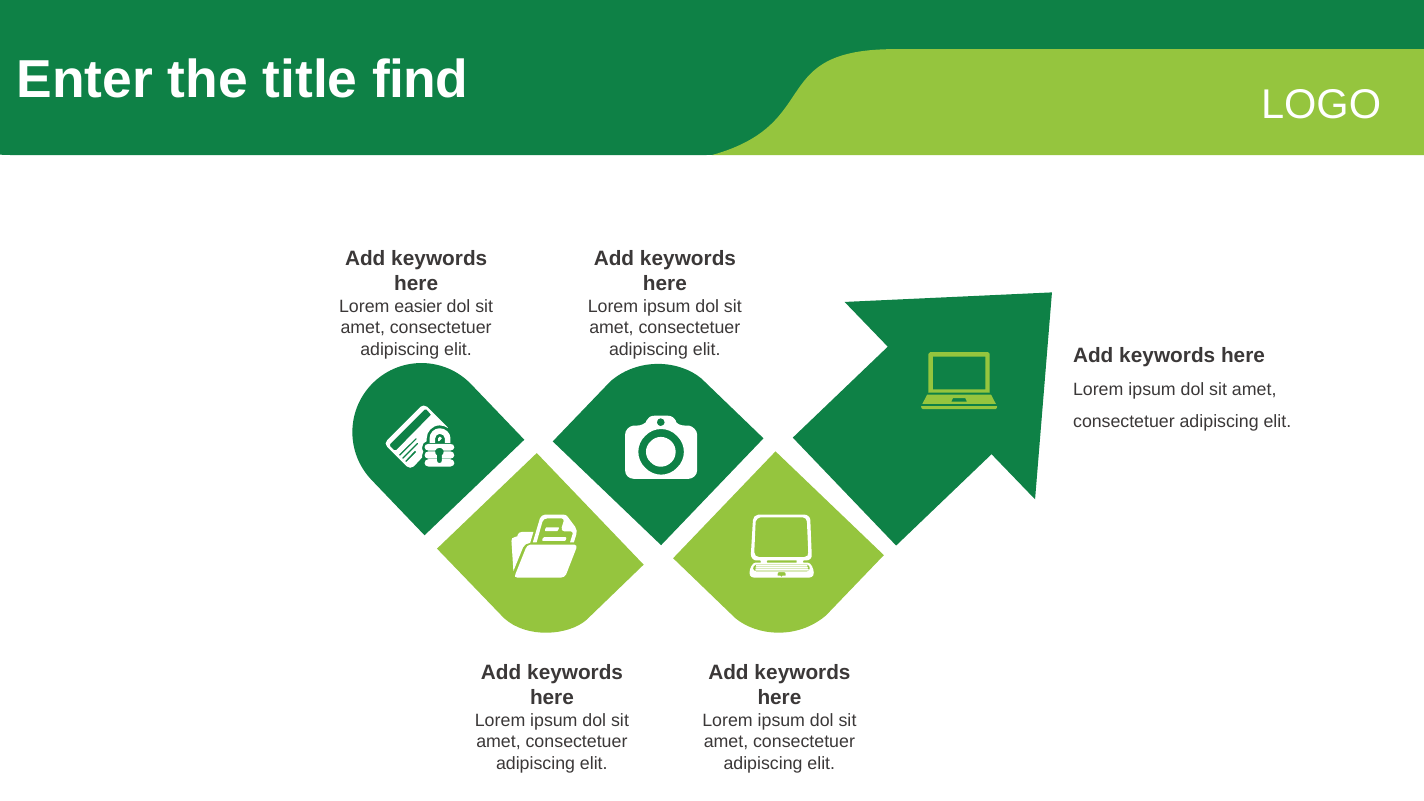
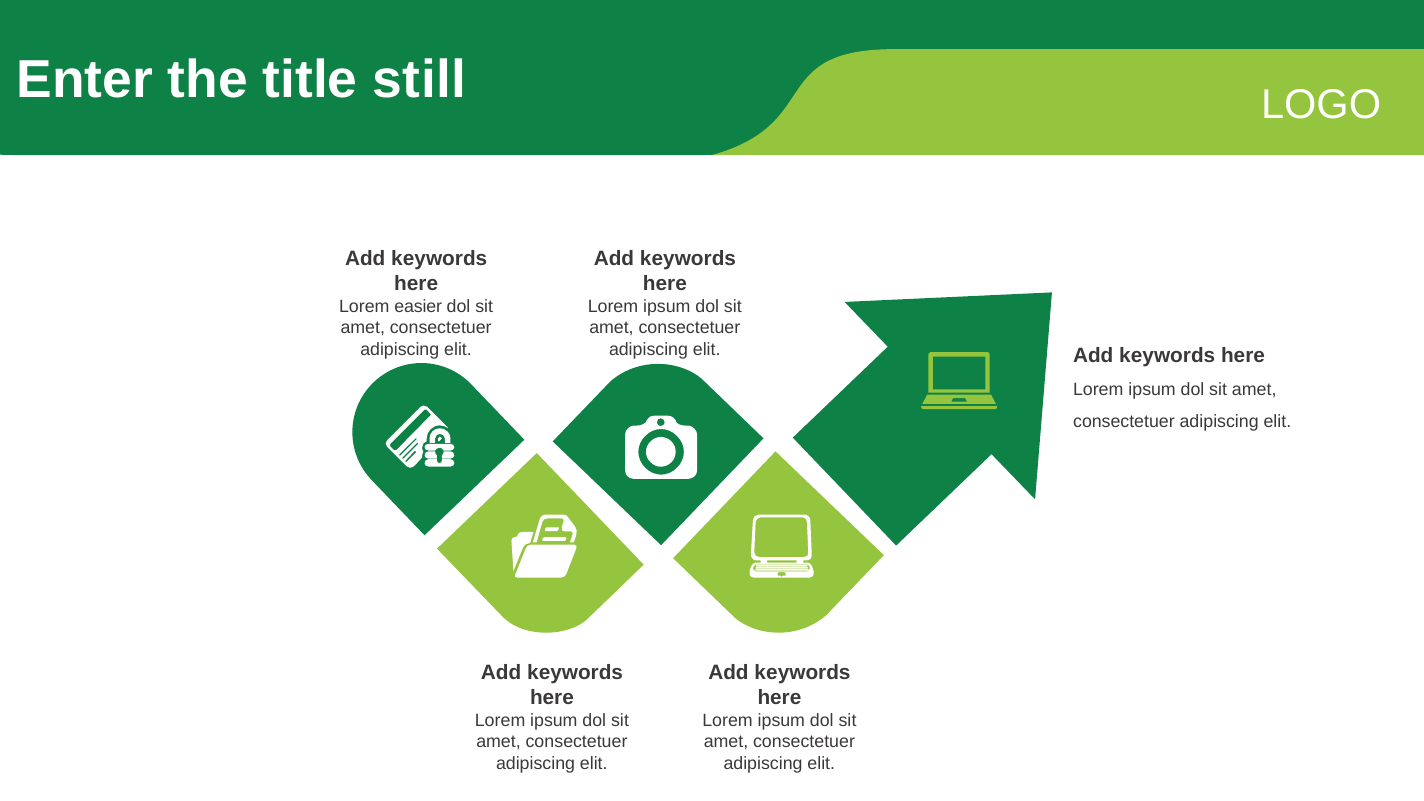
find: find -> still
